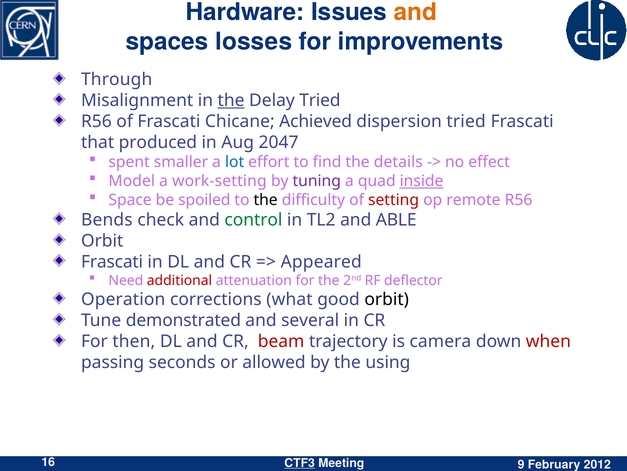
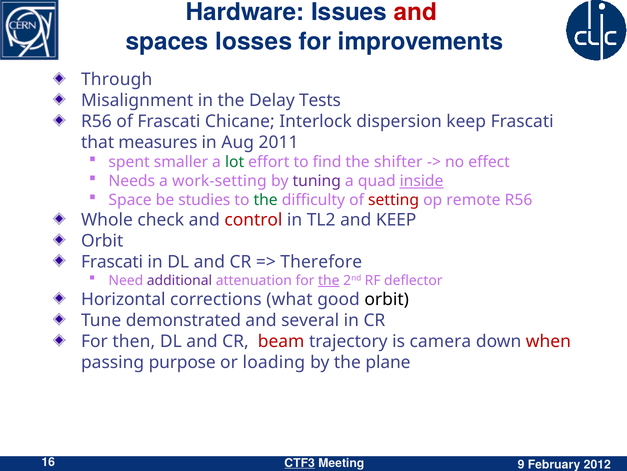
and at (415, 12) colour: orange -> red
the at (231, 100) underline: present -> none
Delay Tried: Tried -> Tests
Achieved: Achieved -> Interlock
dispersion tried: tried -> keep
produced: produced -> measures
2047: 2047 -> 2011
lot colour: blue -> green
details: details -> shifter
Model: Model -> Needs
spoiled: spoiled -> studies
the at (266, 200) colour: black -> green
Bends: Bends -> Whole
control colour: green -> red
and ABLE: ABLE -> KEEP
Appeared: Appeared -> Therefore
additional colour: red -> purple
the at (329, 280) underline: none -> present
Operation: Operation -> Horizontal
seconds: seconds -> purpose
allowed: allowed -> loading
using: using -> plane
